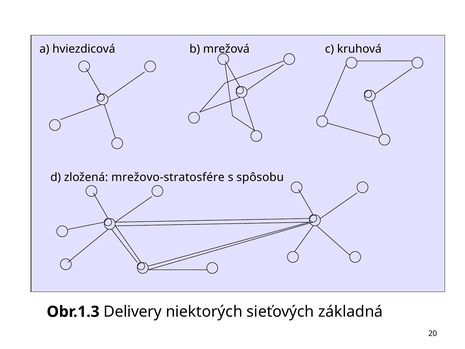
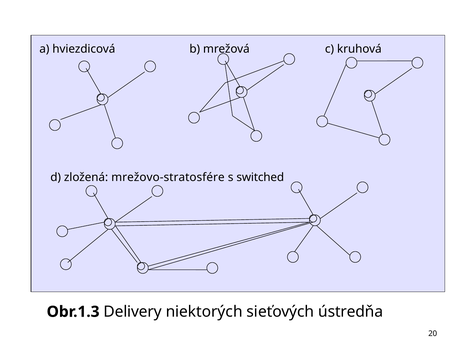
spôsobu: spôsobu -> switched
základná: základná -> ústredňa
